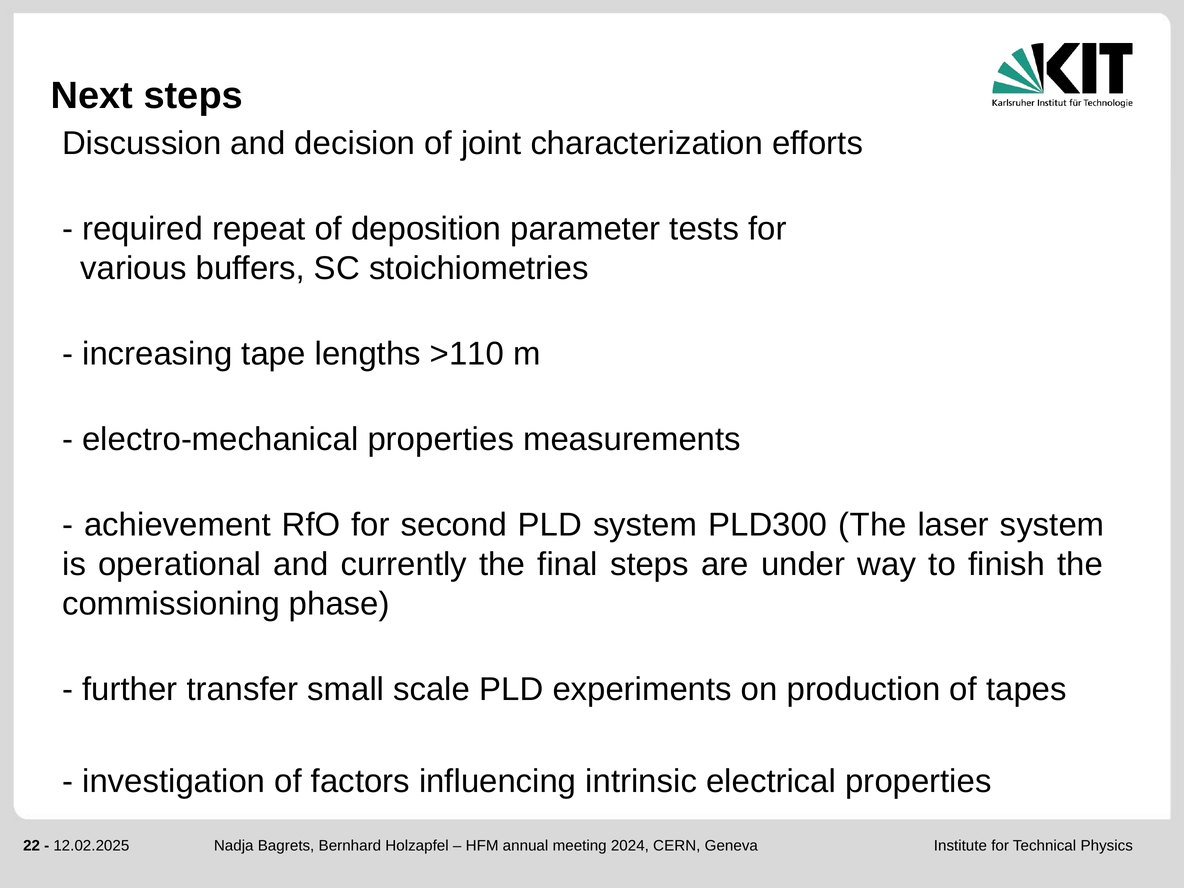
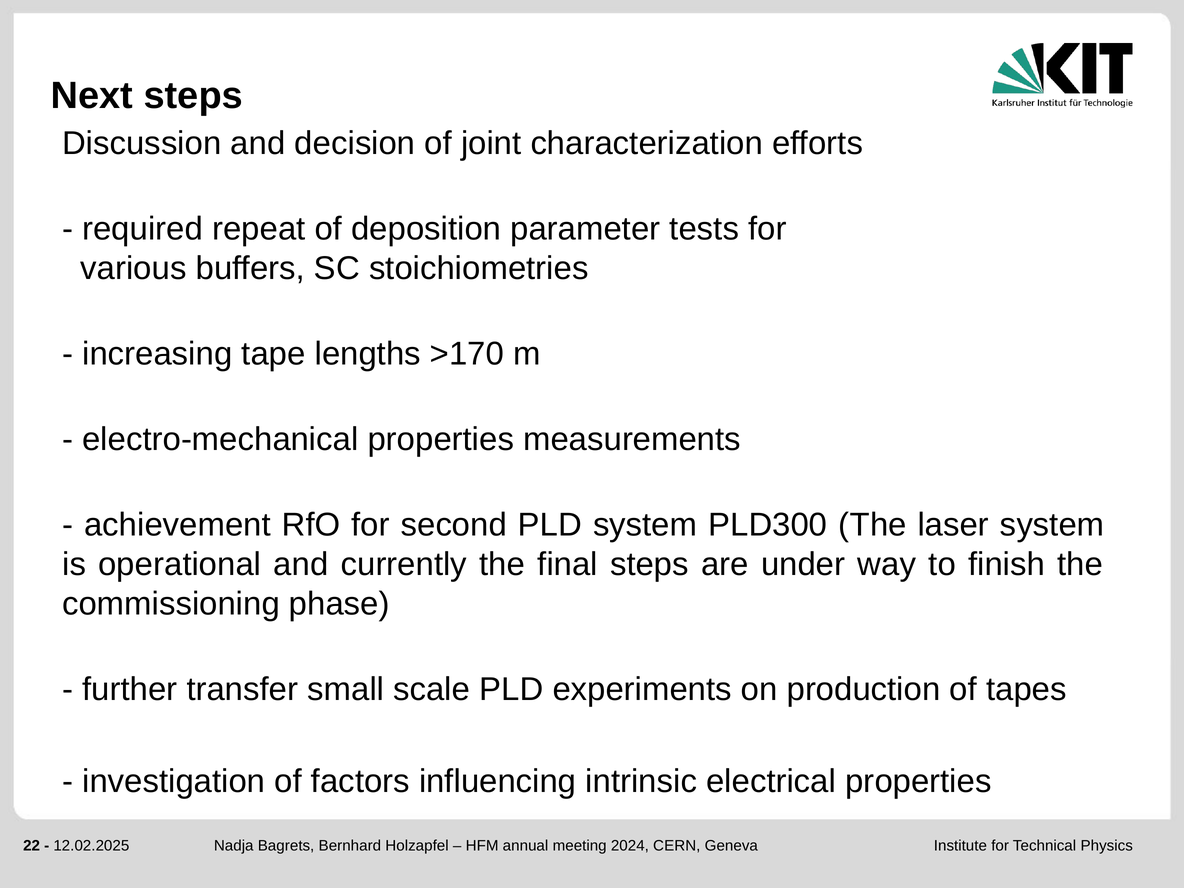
>110: >110 -> >170
